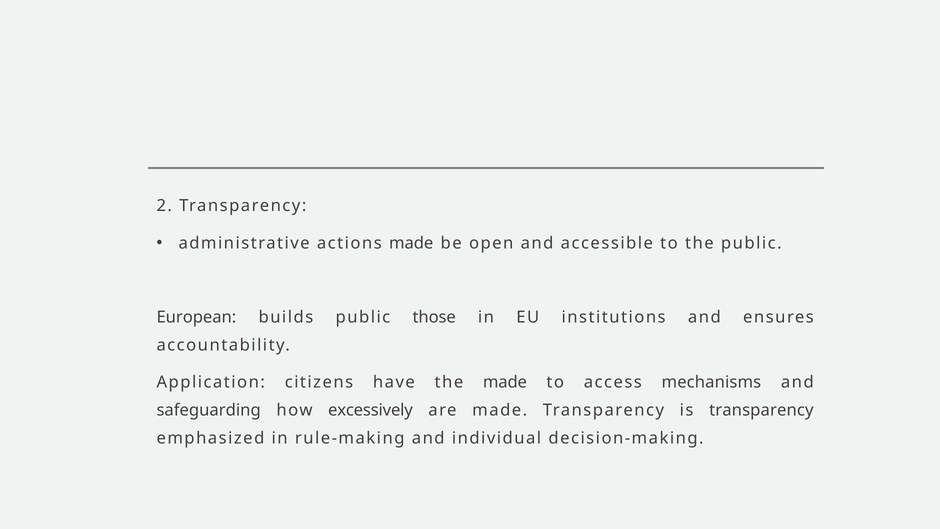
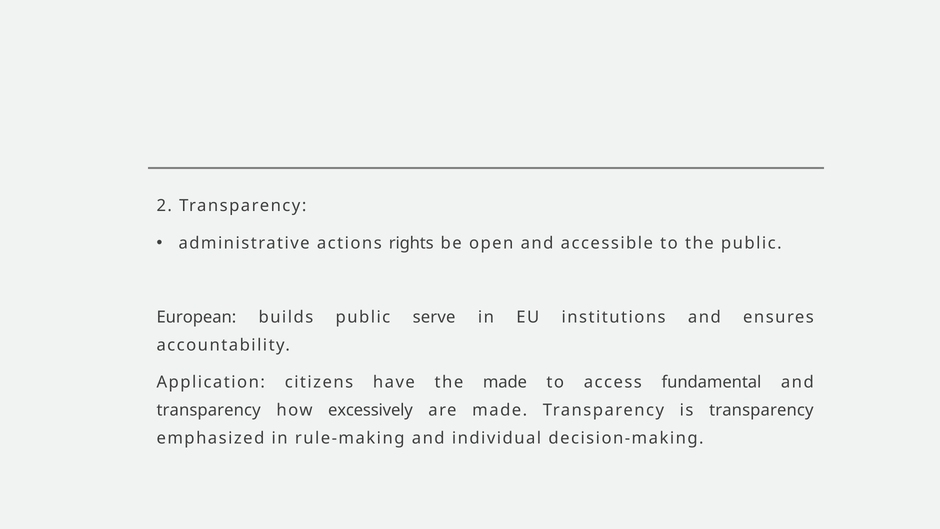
actions made: made -> rights
those: those -> serve
mechanisms: mechanisms -> fundamental
safeguarding at (209, 410): safeguarding -> transparency
